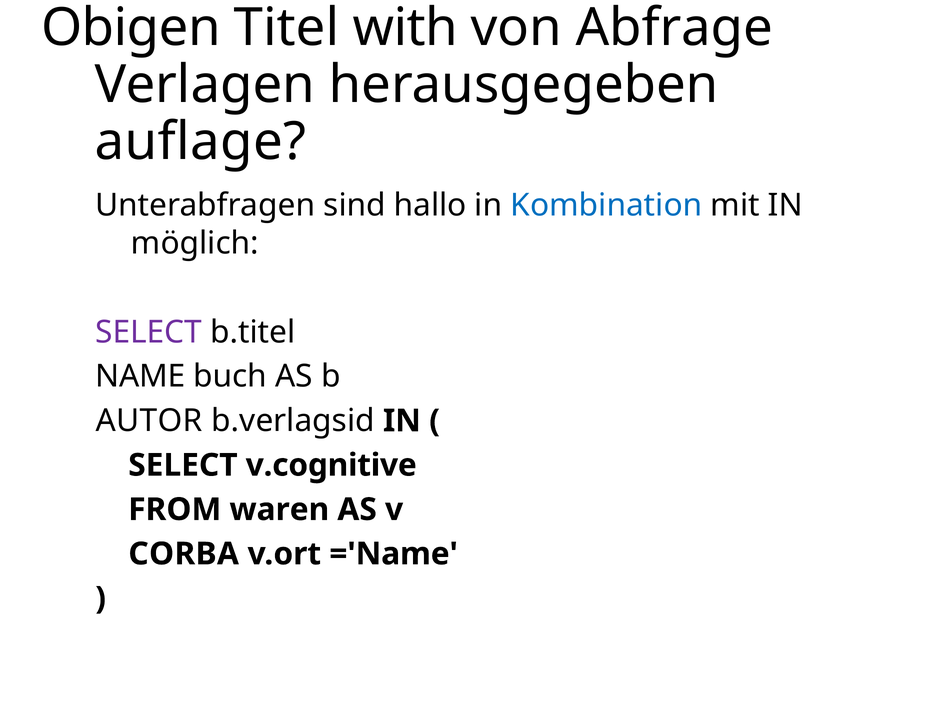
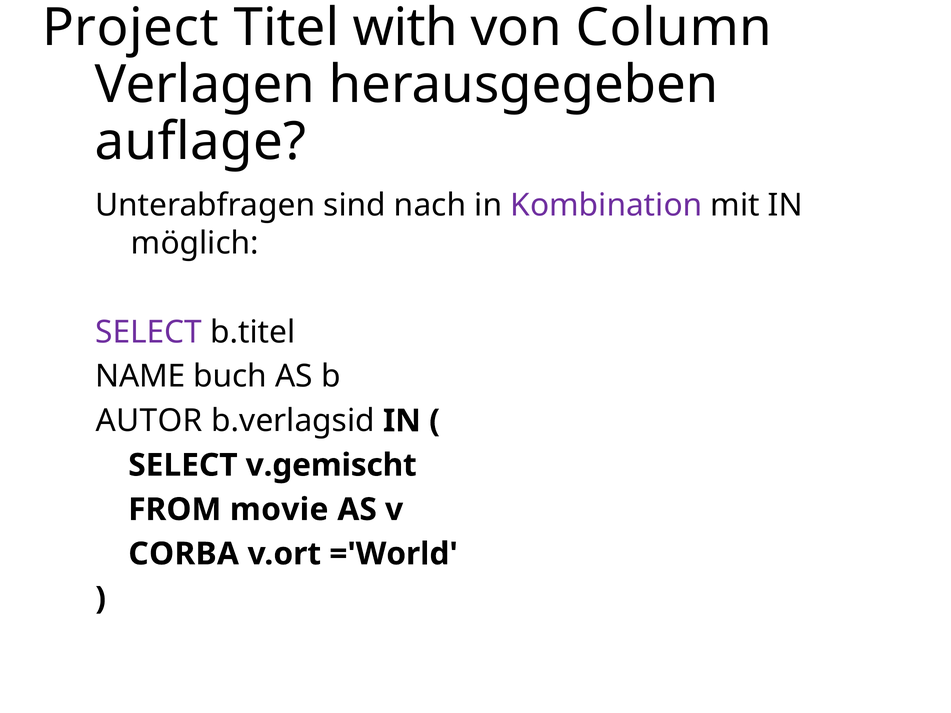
Obigen: Obigen -> Project
Abfrage: Abfrage -> Column
hallo: hallo -> nach
Kombination colour: blue -> purple
v.cognitive: v.cognitive -> v.gemischt
waren: waren -> movie
='Name: ='Name -> ='World
